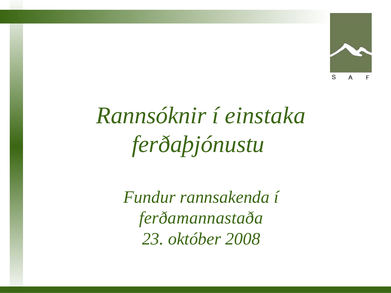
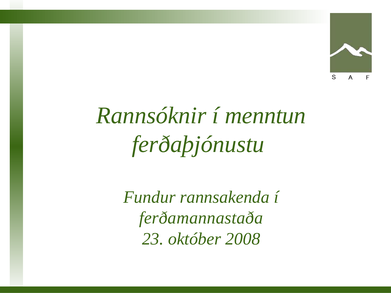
einstaka: einstaka -> menntun
